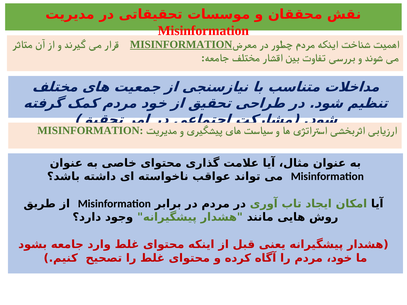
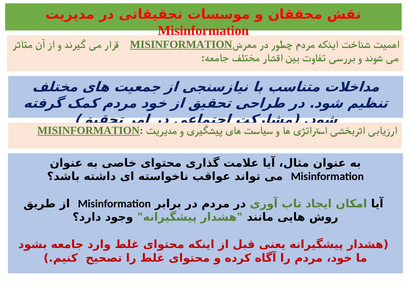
MISINFORMATION at (88, 131) underline: none -> present
